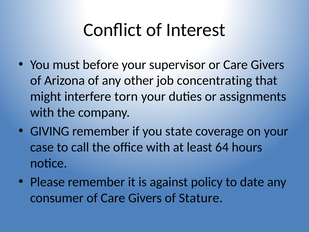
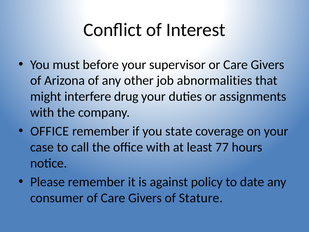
concentrating: concentrating -> abnormalities
torn: torn -> drug
GIVING at (50, 131): GIVING -> OFFICE
64: 64 -> 77
